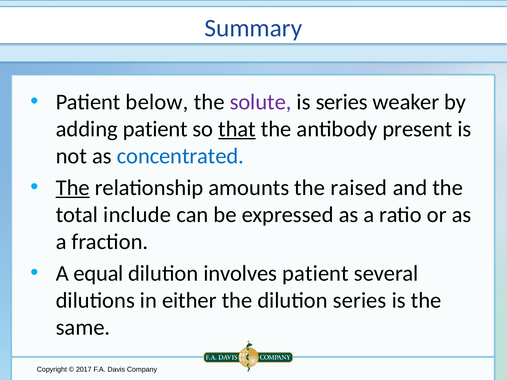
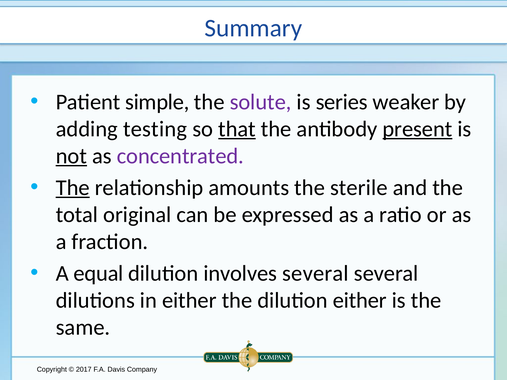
below: below -> simple
adding patient: patient -> testing
present underline: none -> present
not underline: none -> present
concentrated colour: blue -> purple
raised: raised -> sterile
include: include -> original
involves patient: patient -> several
dilution series: series -> either
